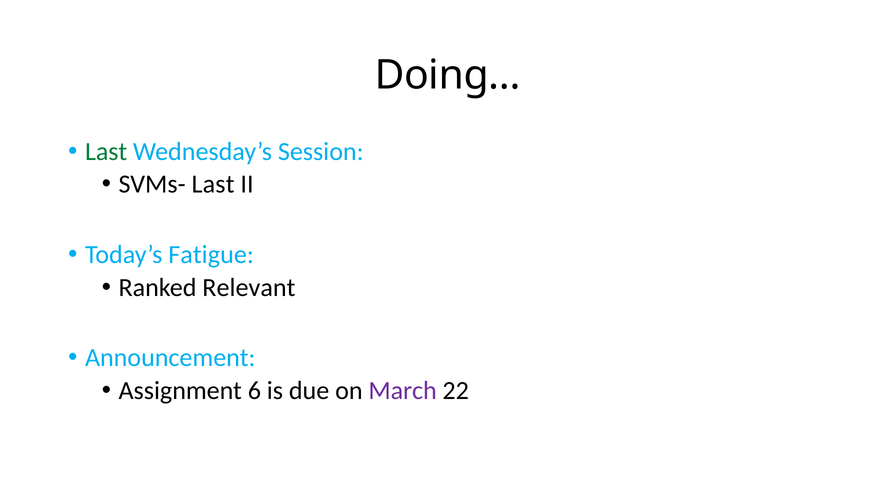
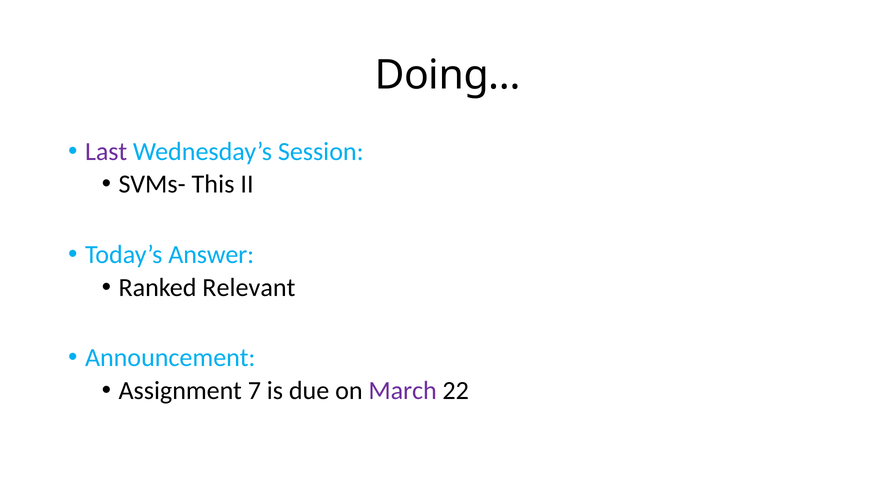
Last at (106, 151) colour: green -> purple
SVMs- Last: Last -> This
Fatigue: Fatigue -> Answer
6: 6 -> 7
